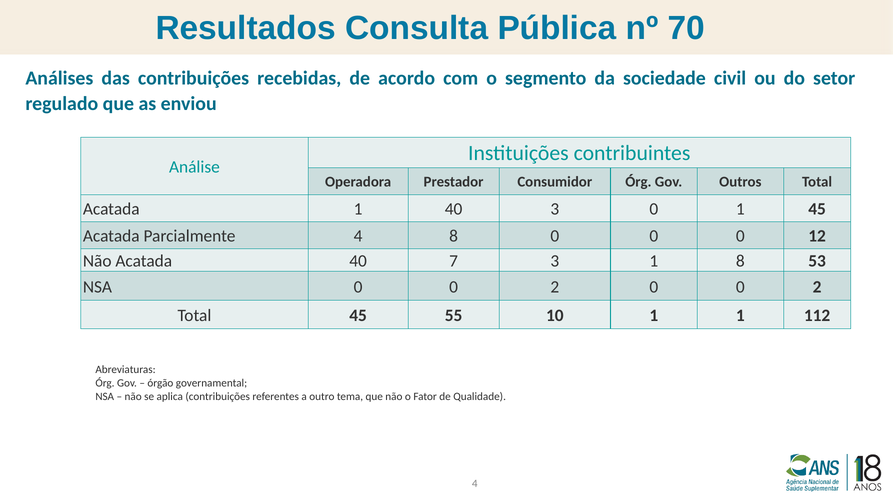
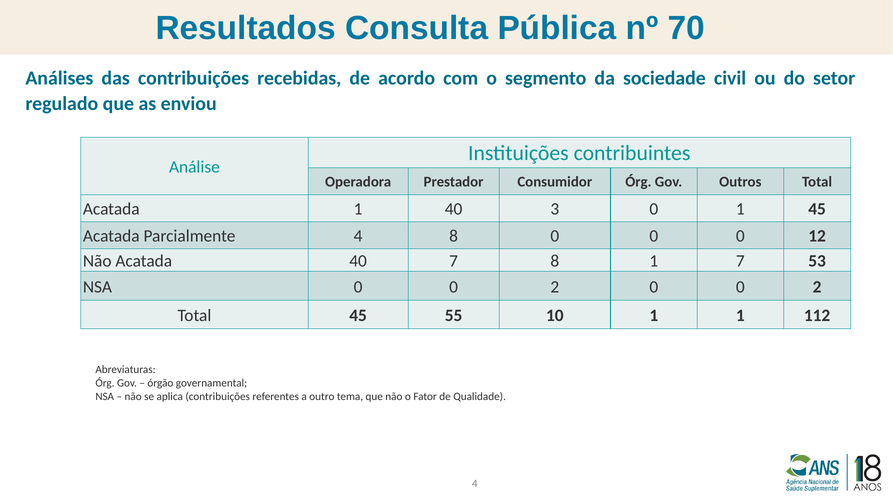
7 3: 3 -> 8
1 8: 8 -> 7
